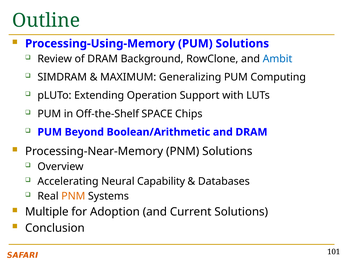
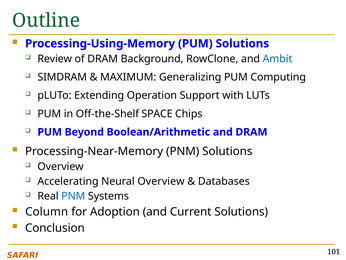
Neural Capability: Capability -> Overview
PNM at (73, 196) colour: orange -> blue
Multiple: Multiple -> Column
